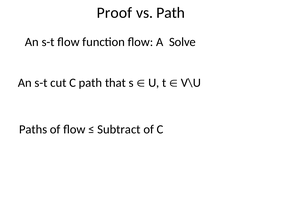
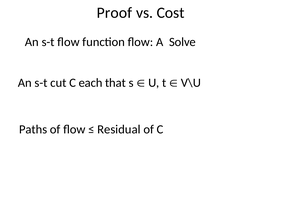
vs Path: Path -> Cost
C path: path -> each
Subtract: Subtract -> Residual
